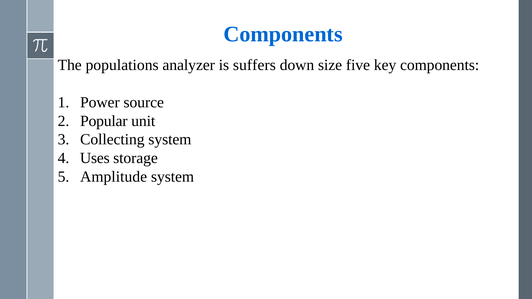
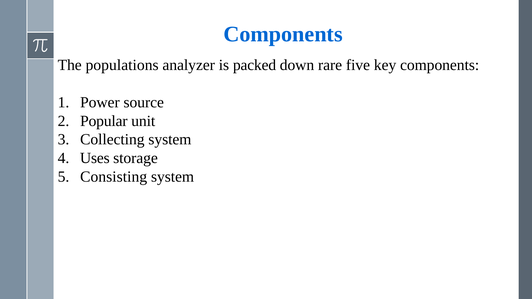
suffers: suffers -> packed
size: size -> rare
Amplitude: Amplitude -> Consisting
